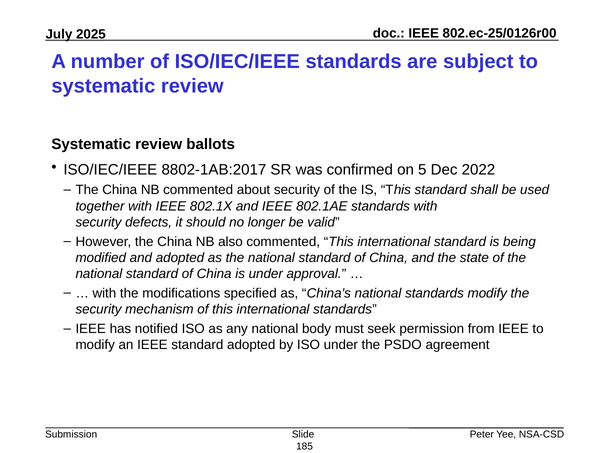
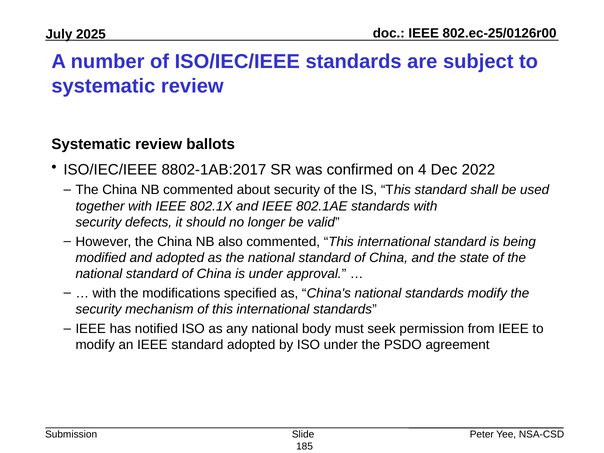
5: 5 -> 4
